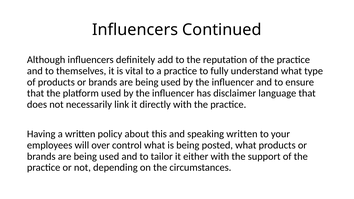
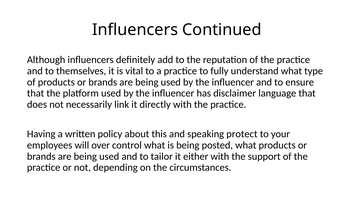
speaking written: written -> protect
